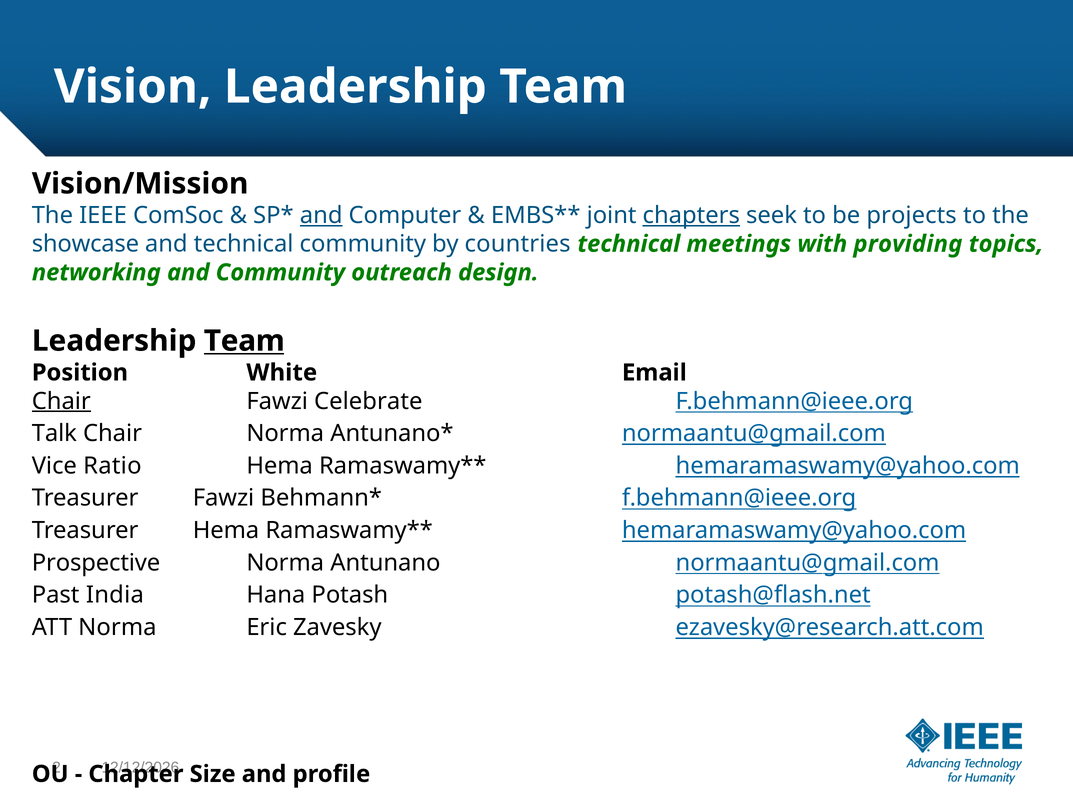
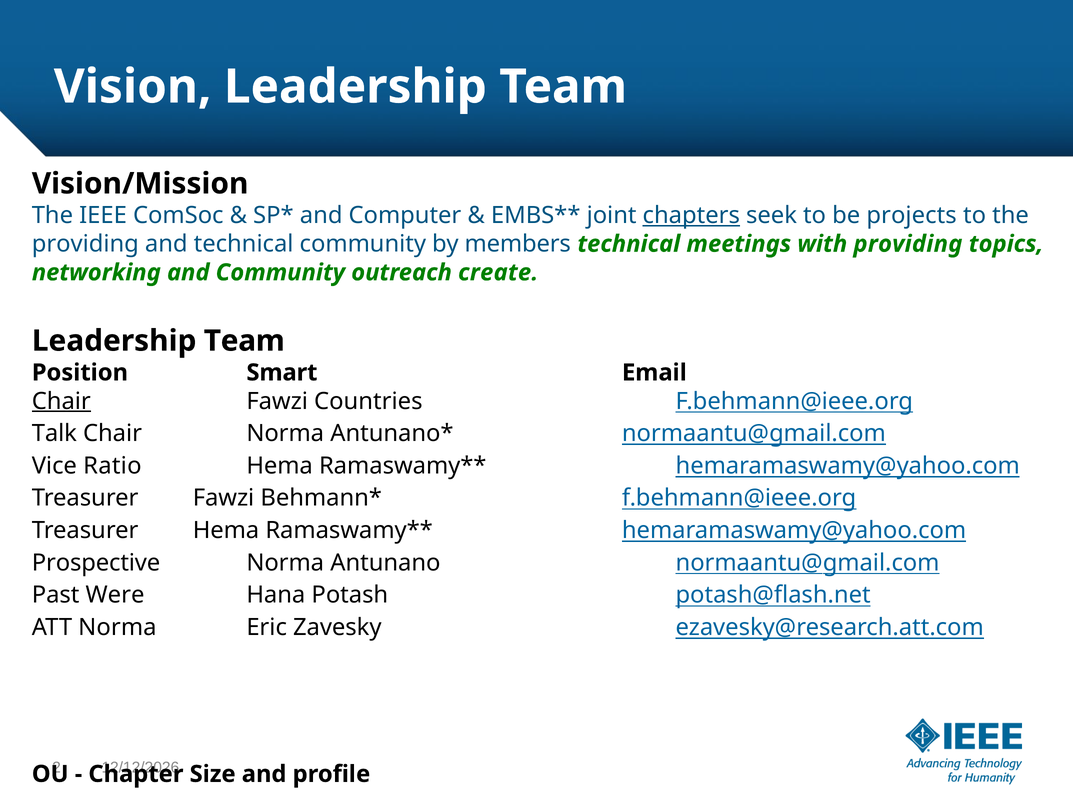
and at (321, 216) underline: present -> none
showcase at (85, 244): showcase -> providing
countries: countries -> members
design: design -> create
Team at (244, 341) underline: present -> none
White: White -> Smart
Celebrate: Celebrate -> Countries
India: India -> Were
